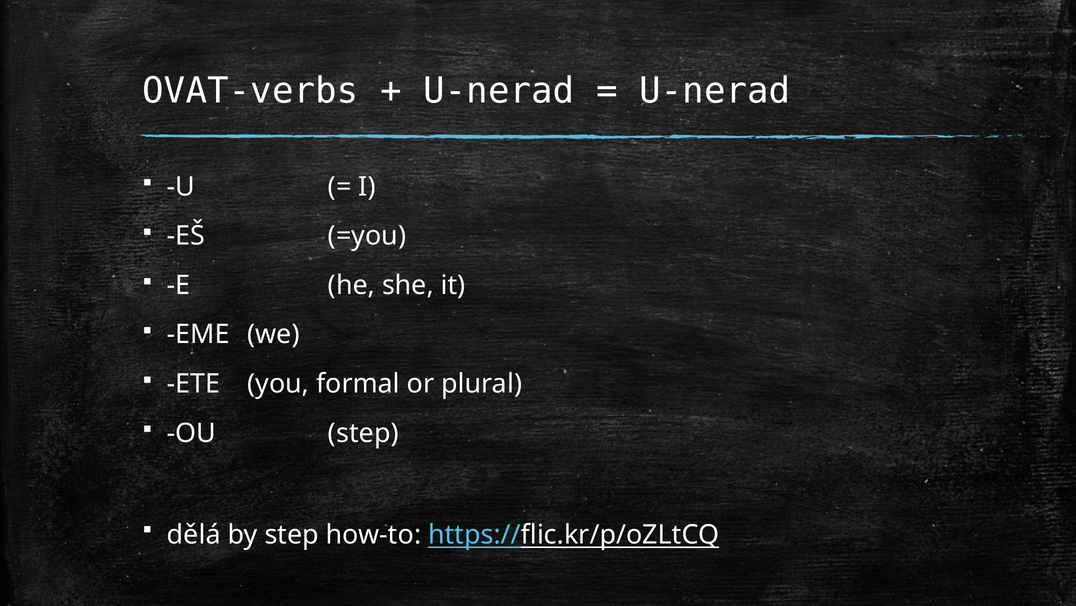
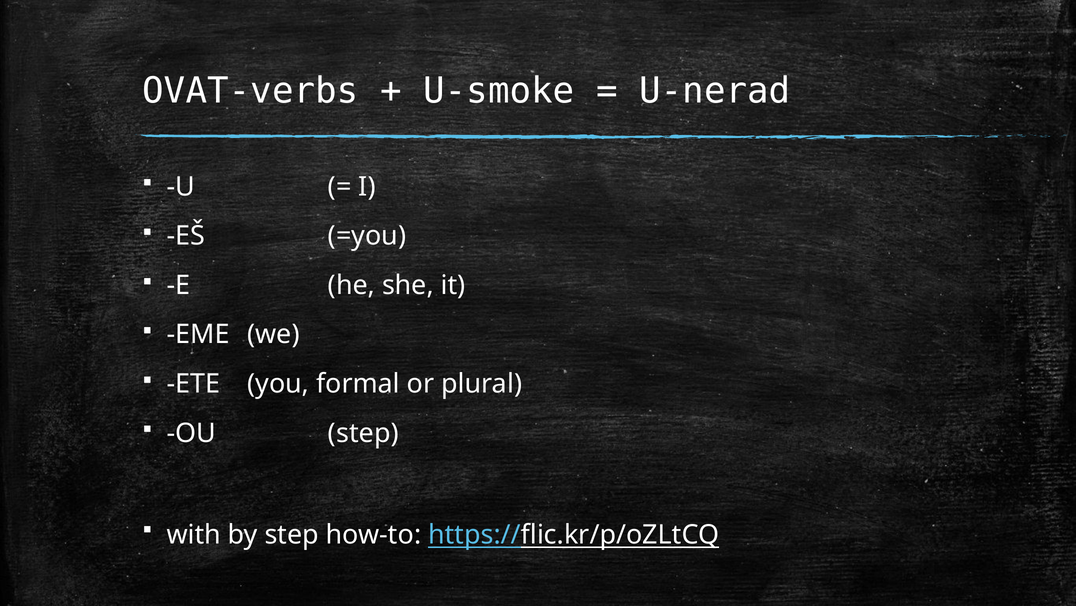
U-nerad at (499, 91): U-nerad -> U-smoke
dělá: dělá -> with
